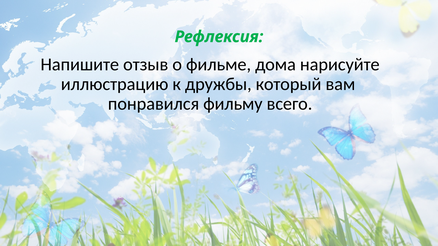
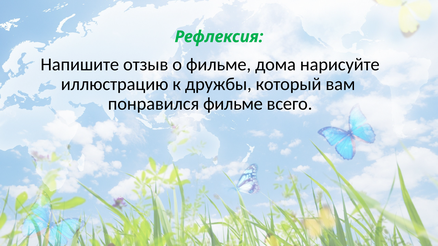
понравился фильму: фильму -> фильме
